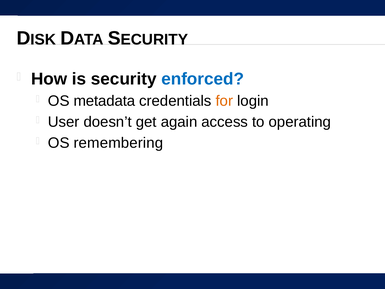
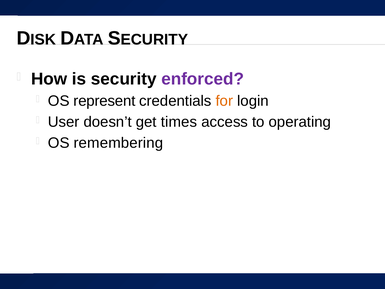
enforced colour: blue -> purple
metadata: metadata -> represent
again: again -> times
